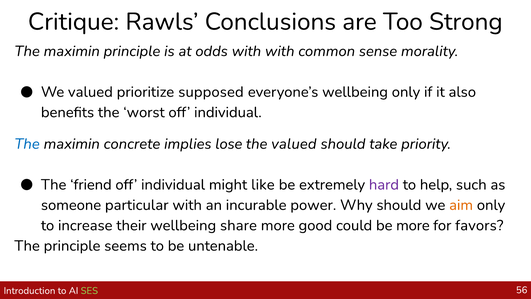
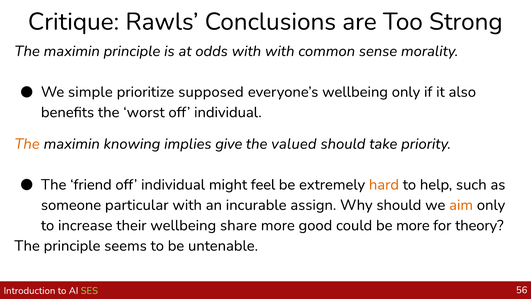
We valued: valued -> simple
The at (27, 144) colour: blue -> orange
concrete: concrete -> knowing
lose: lose -> give
like: like -> feel
hard colour: purple -> orange
power: power -> assign
favors: favors -> theory
